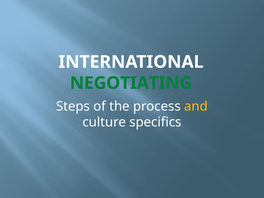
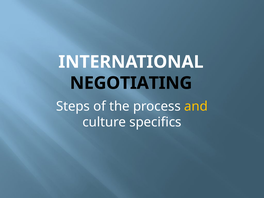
NEGOTIATING colour: green -> black
